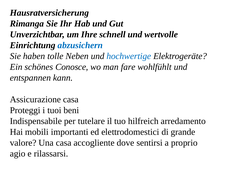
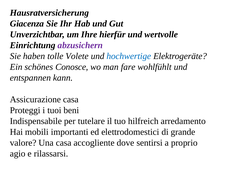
Rimanga: Rimanga -> Giacenza
schnell: schnell -> hierfür
abzusichern colour: blue -> purple
Neben: Neben -> Volete
